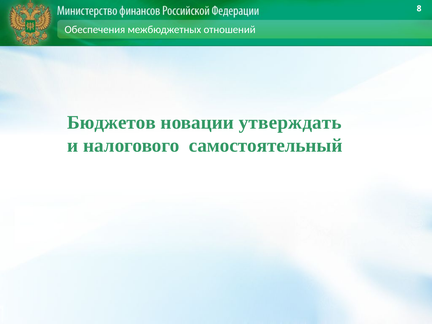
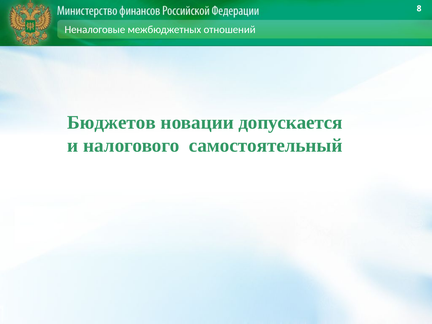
Обеспечения: Обеспечения -> Неналоговые
утверждать: утверждать -> допускается
